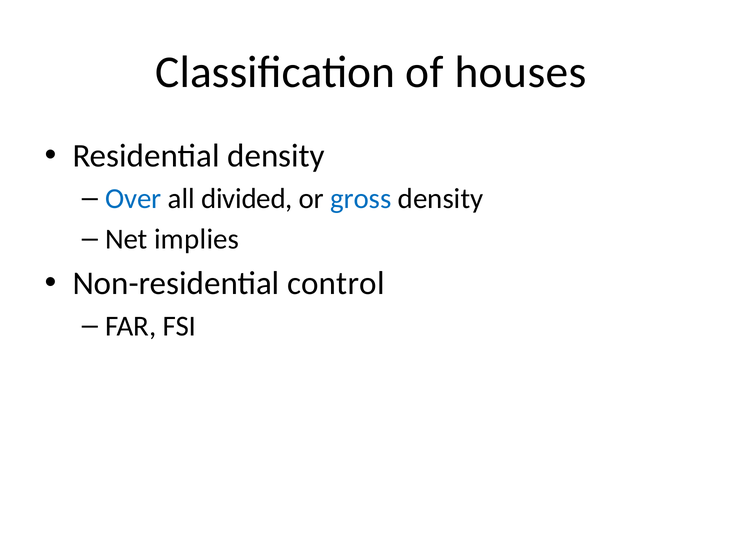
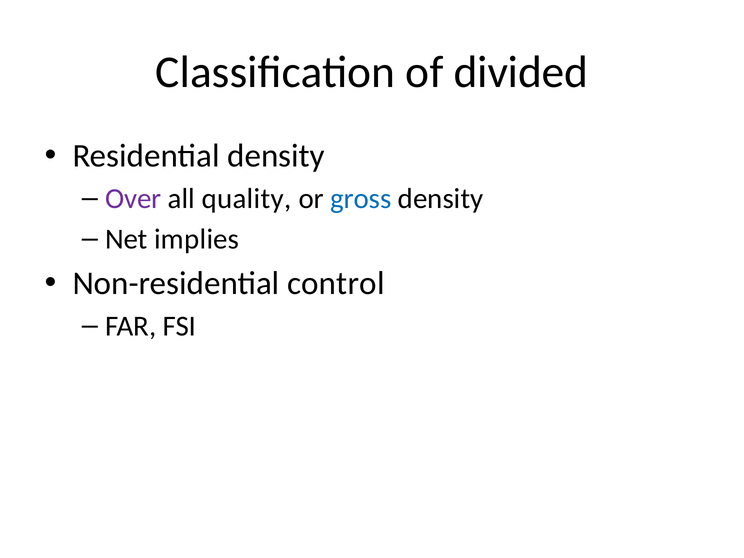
houses: houses -> divided
Over colour: blue -> purple
divided: divided -> quality
